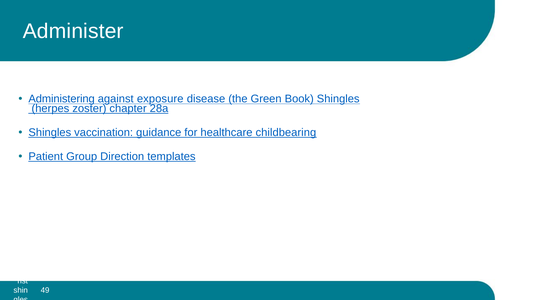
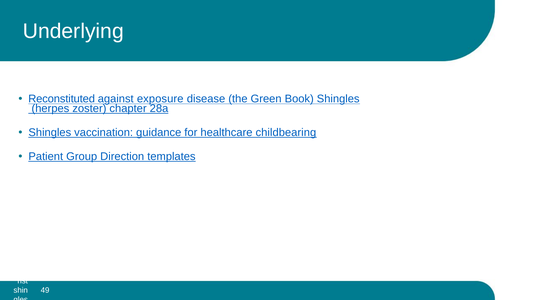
Administer: Administer -> Underlying
Administering: Administering -> Reconstituted
